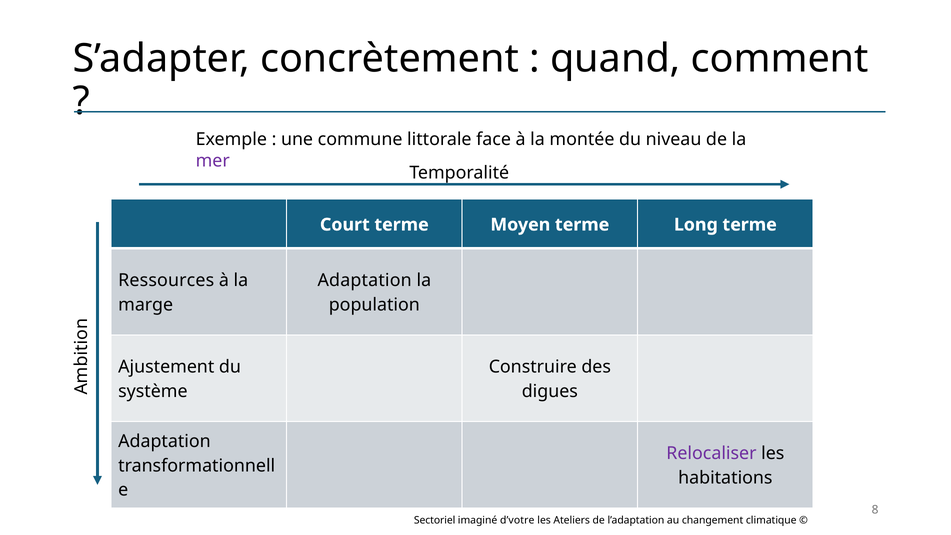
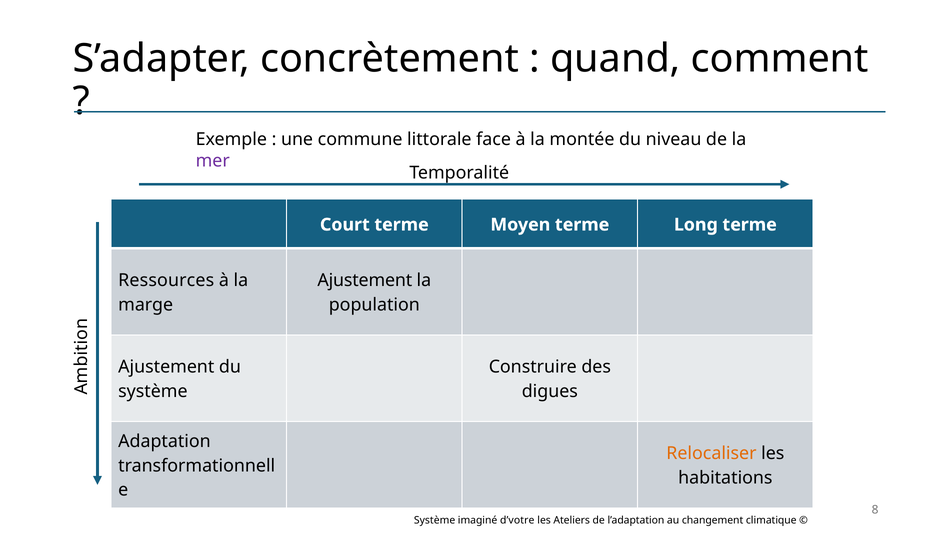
Adaptation at (365, 281): Adaptation -> Ajustement
Relocaliser colour: purple -> orange
Sectoriel at (435, 520): Sectoriel -> Système
